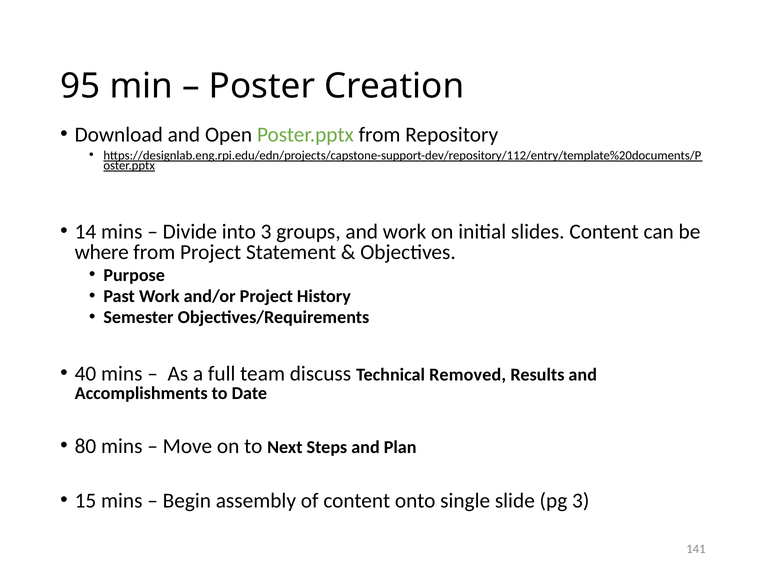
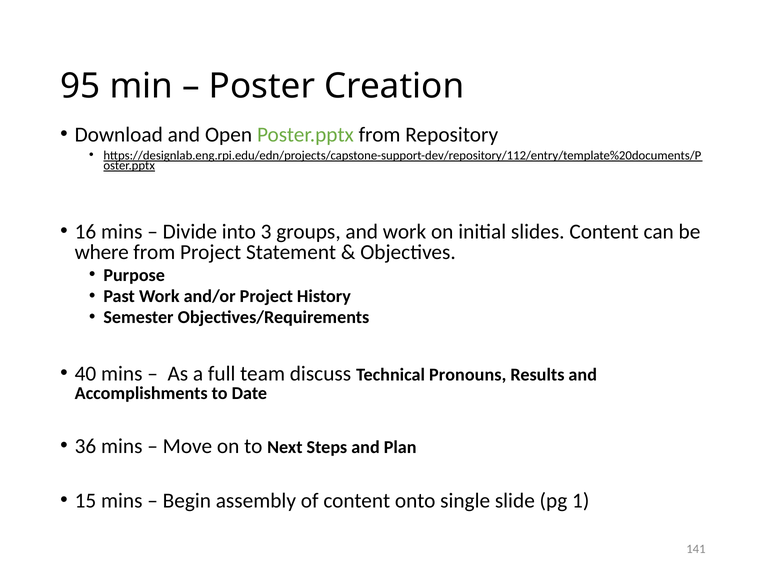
14: 14 -> 16
Removed: Removed -> Pronouns
80: 80 -> 36
pg 3: 3 -> 1
